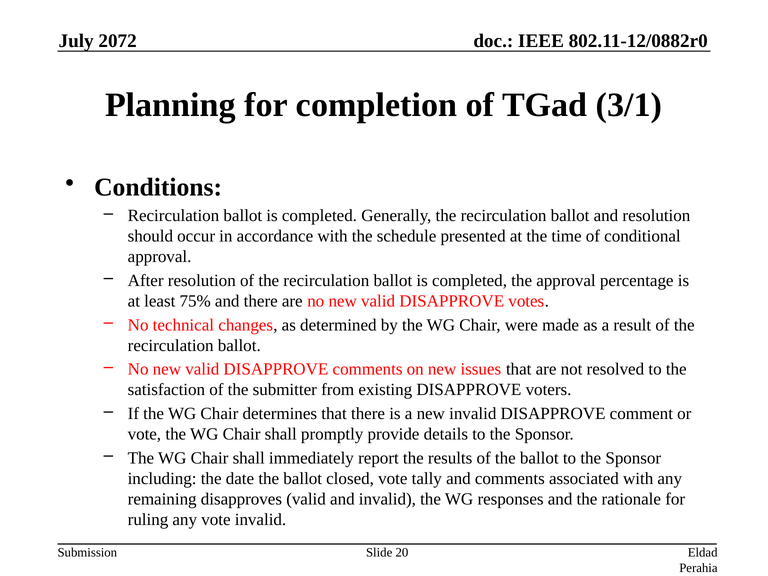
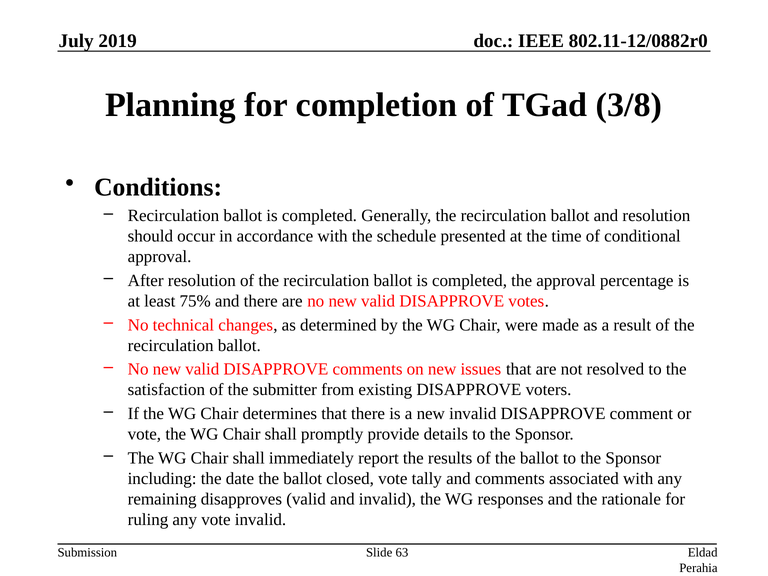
2072: 2072 -> 2019
3/1: 3/1 -> 3/8
20: 20 -> 63
